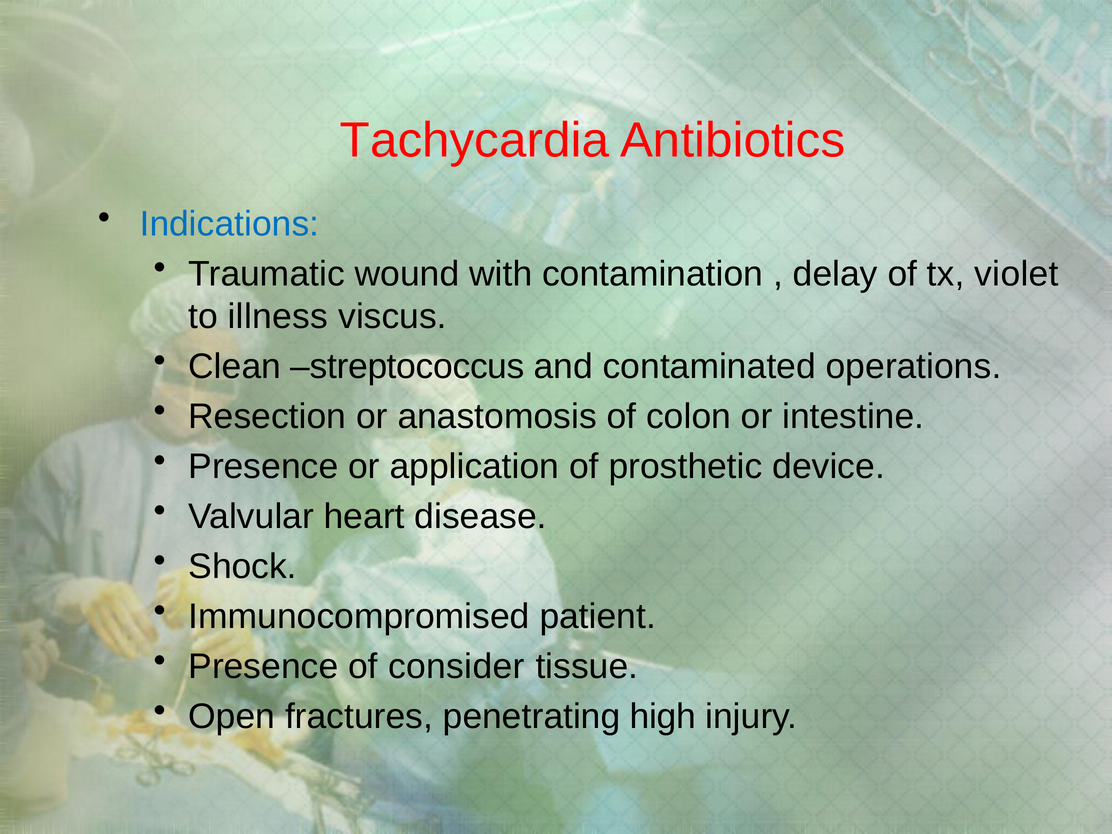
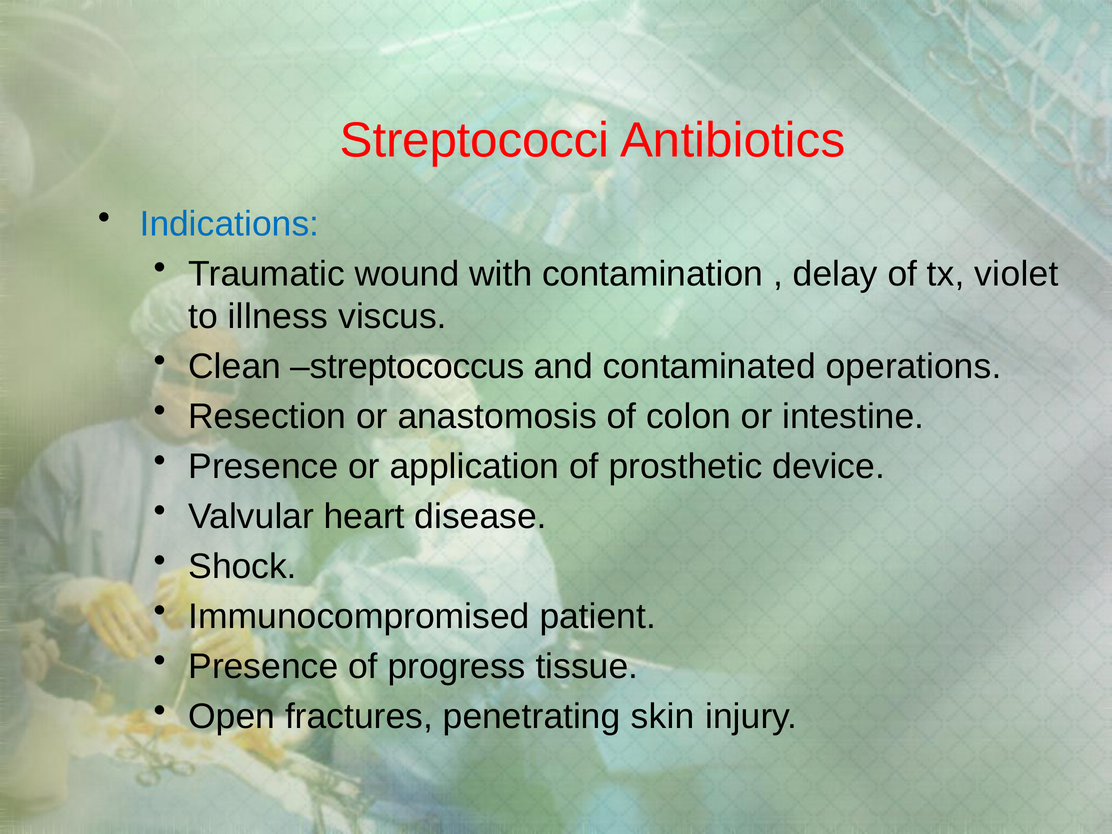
Tachycardia: Tachycardia -> Streptococci
consider: consider -> progress
high: high -> skin
